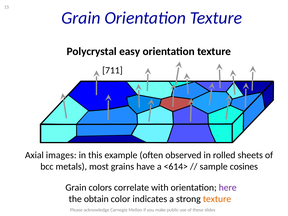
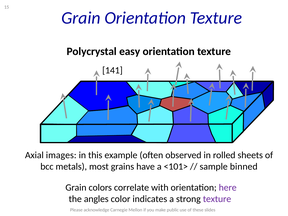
711: 711 -> 141
<614>: <614> -> <101>
cosines: cosines -> binned
obtain: obtain -> angles
texture at (217, 199) colour: orange -> purple
